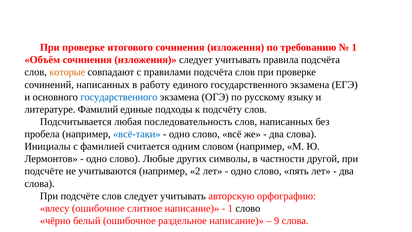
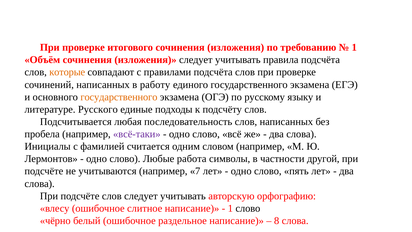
государственного at (119, 97) colour: blue -> orange
Фамилий: Фамилий -> Русского
всё-таки colour: blue -> purple
других: других -> работа
2: 2 -> 7
9: 9 -> 8
